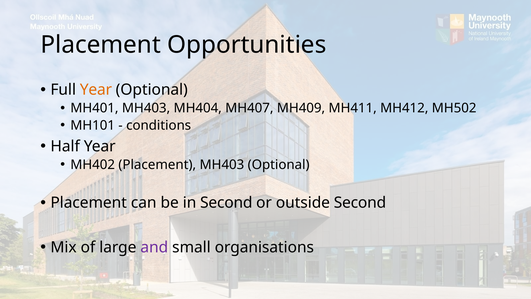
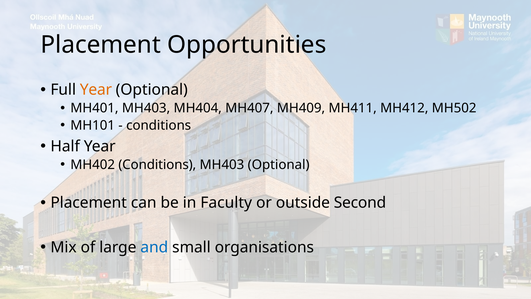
MH402 Placement: Placement -> Conditions
in Second: Second -> Faculty
and colour: purple -> blue
